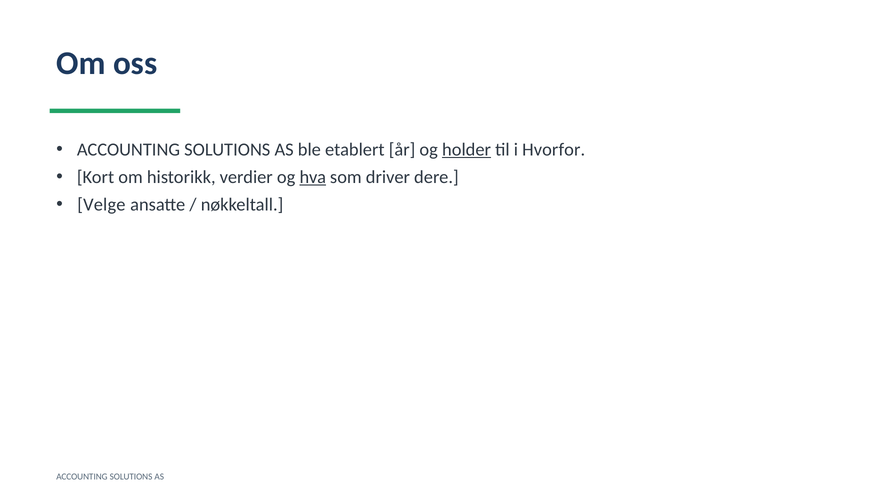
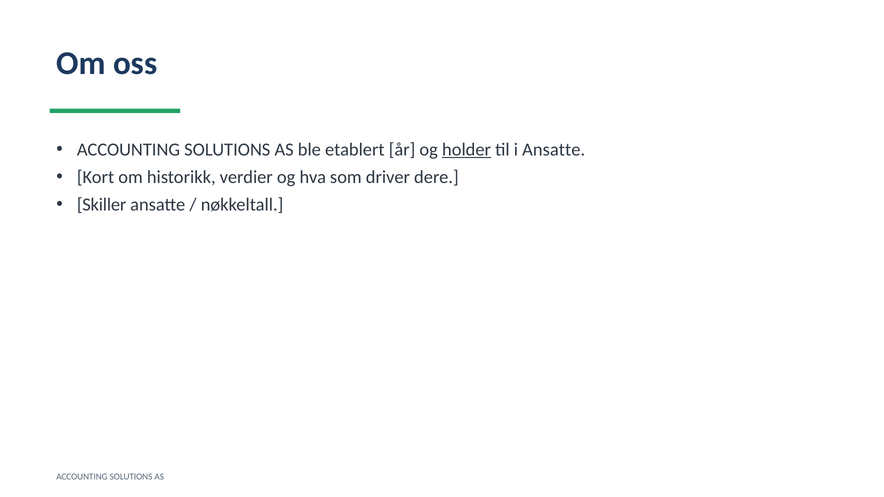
i Hvorfor: Hvorfor -> Ansatte
hva underline: present -> none
Velge: Velge -> Skiller
